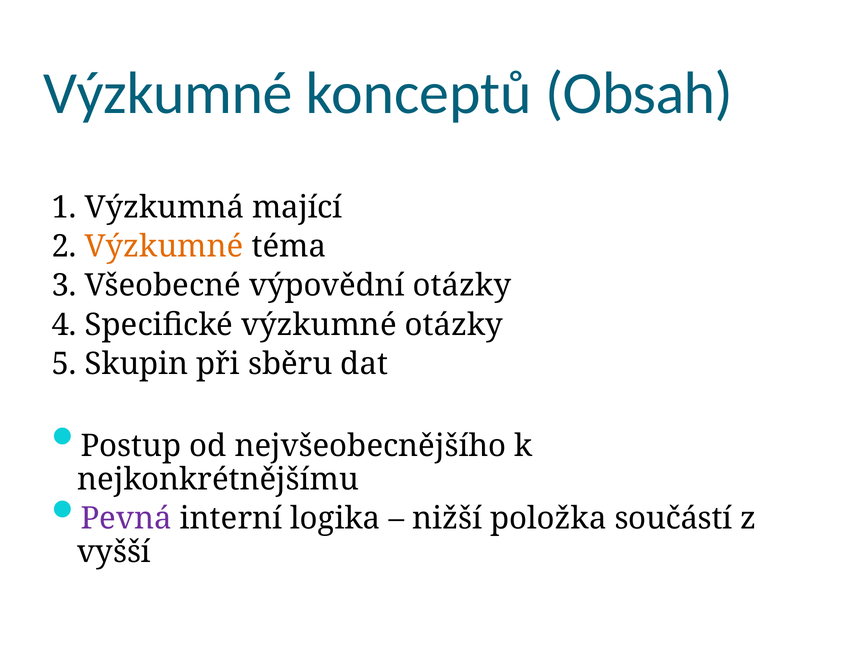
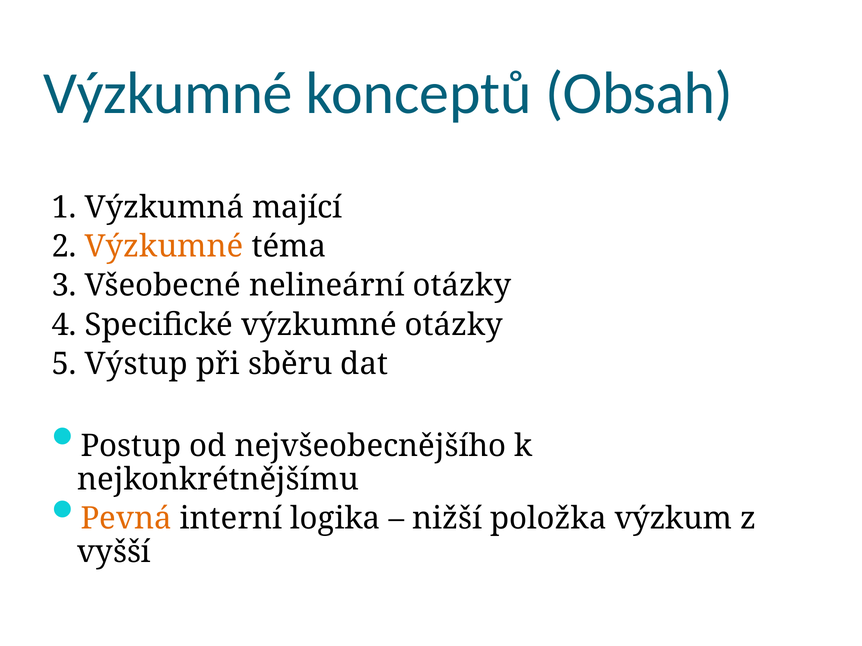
výpovědní: výpovědní -> nelineární
Skupin: Skupin -> Výstup
Pevná colour: purple -> orange
součástí: součástí -> výzkum
